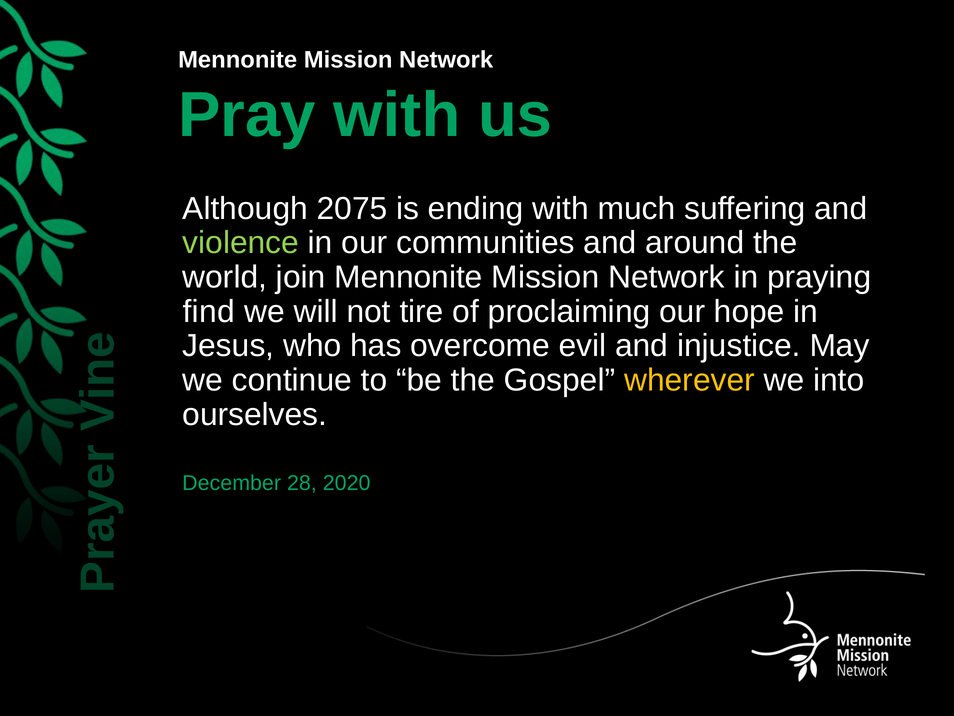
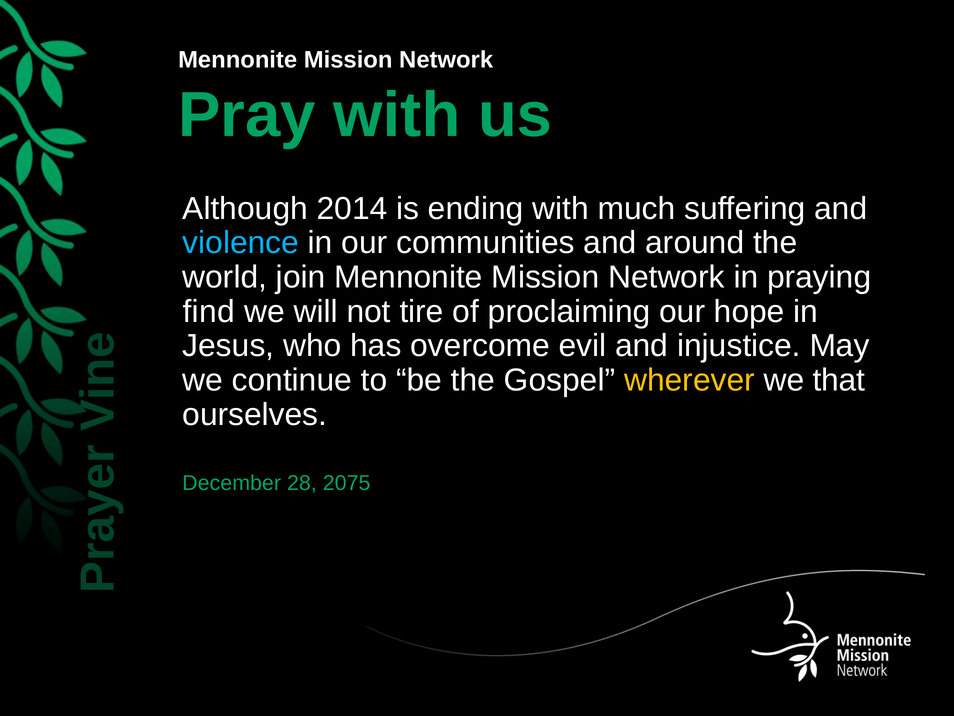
2075: 2075 -> 2014
violence colour: light green -> light blue
into: into -> that
2020: 2020 -> 2075
